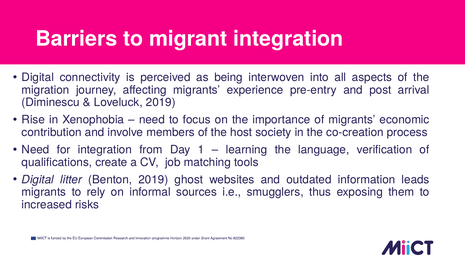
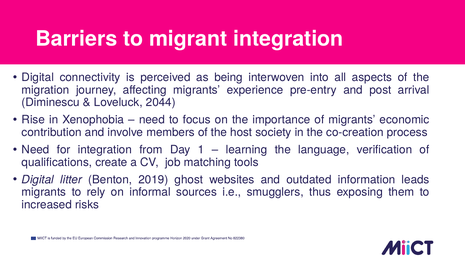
Loveluck 2019: 2019 -> 2044
